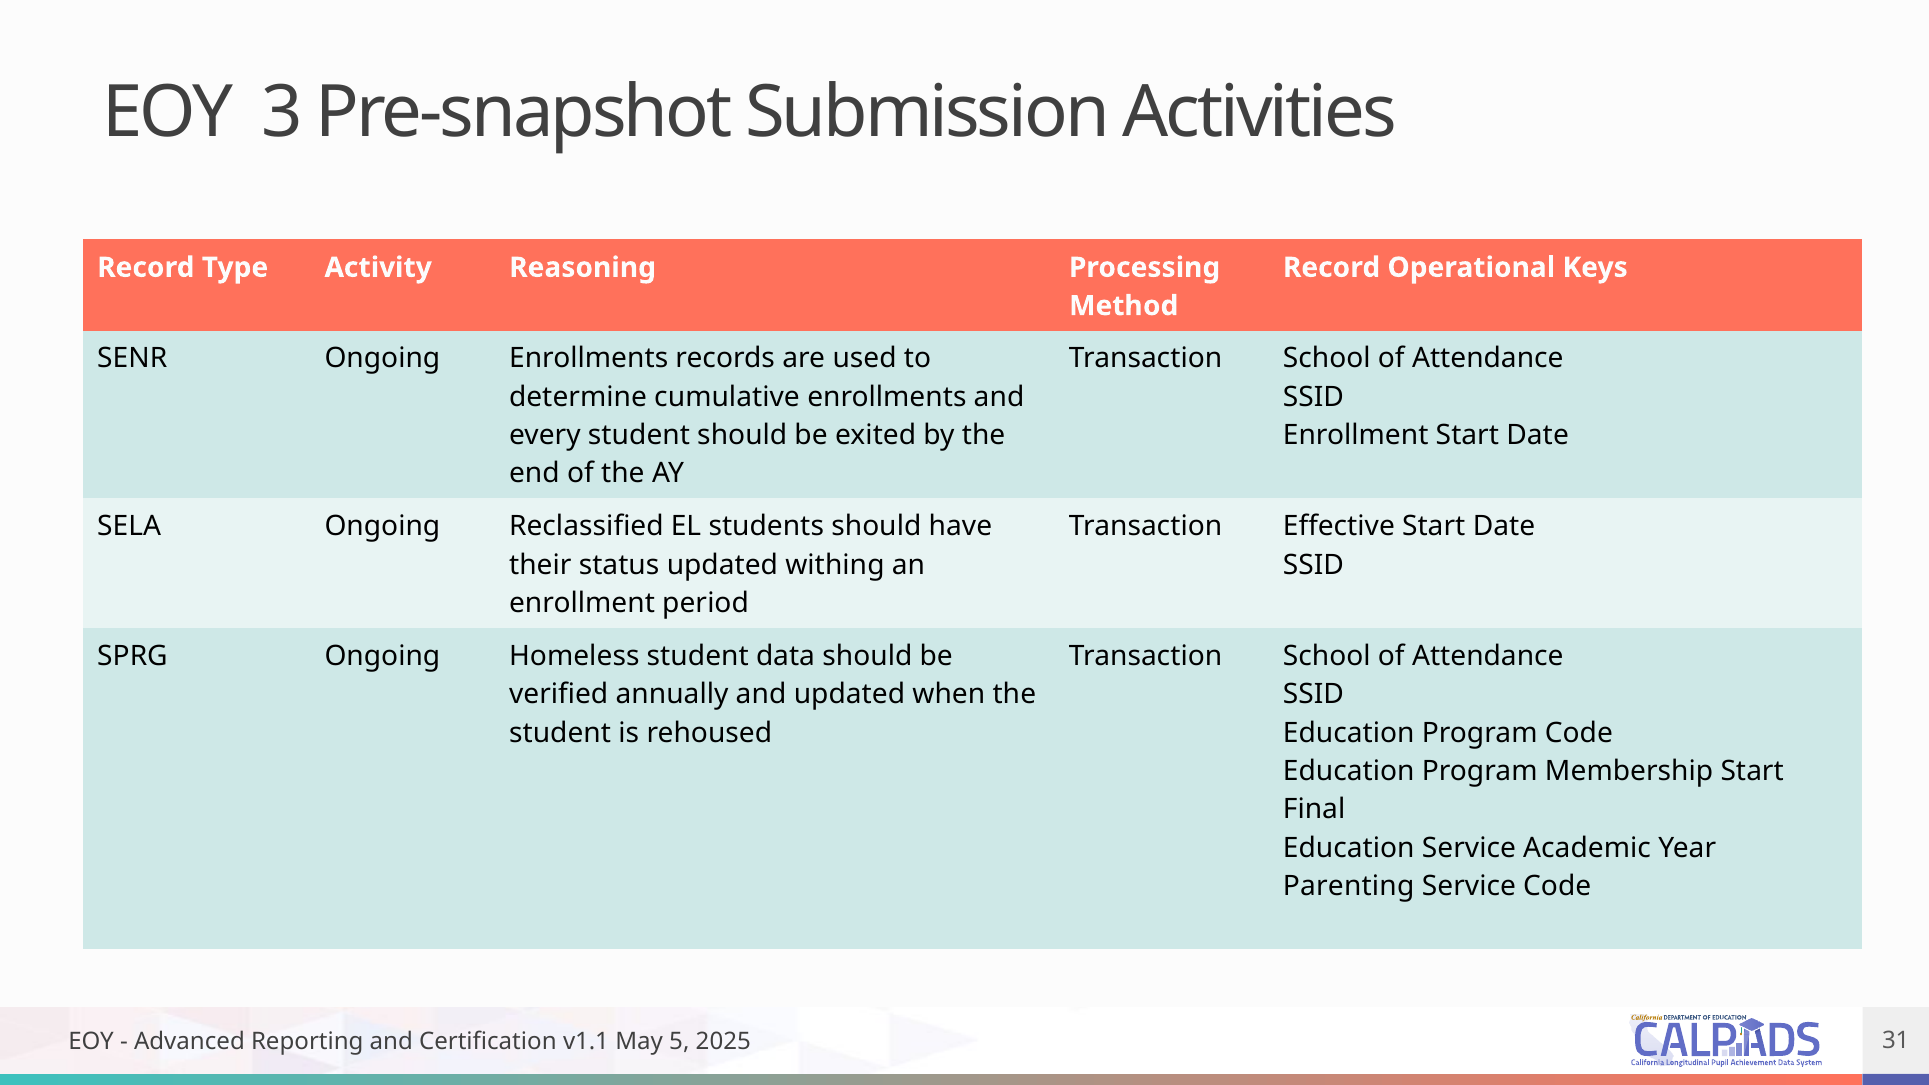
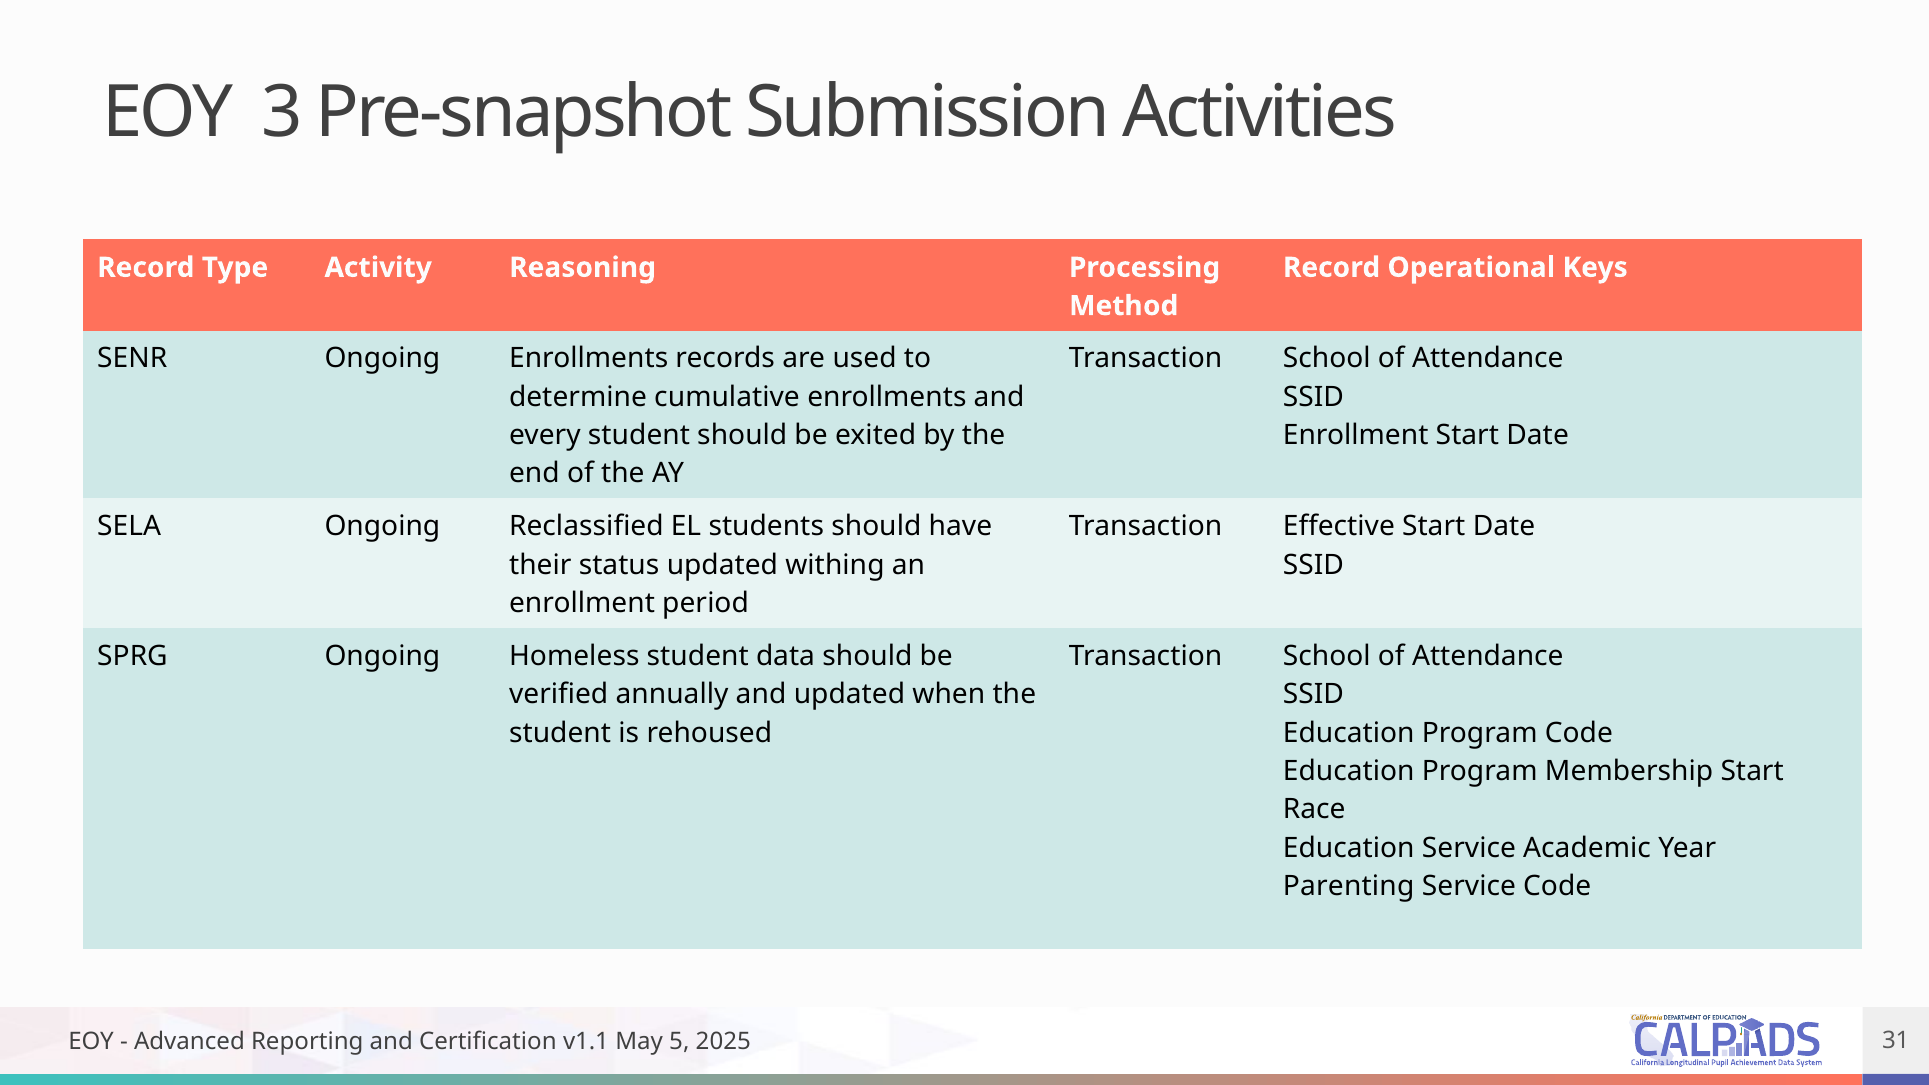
Final: Final -> Race
